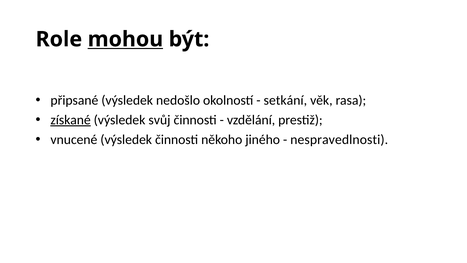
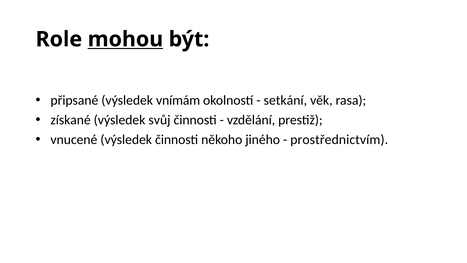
nedošlo: nedošlo -> vnímám
získané underline: present -> none
nespravedlnosti: nespravedlnosti -> prostřednictvím
